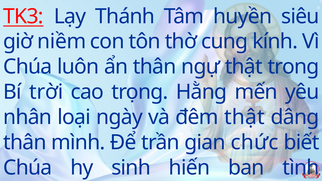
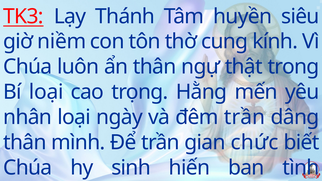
Bí trời: trời -> loại
đêm thật: thật -> trần
